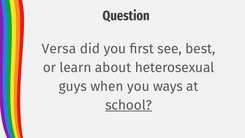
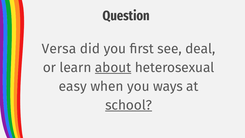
best: best -> deal
about underline: none -> present
guys: guys -> easy
